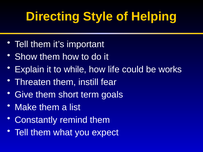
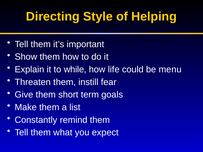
works: works -> menu
